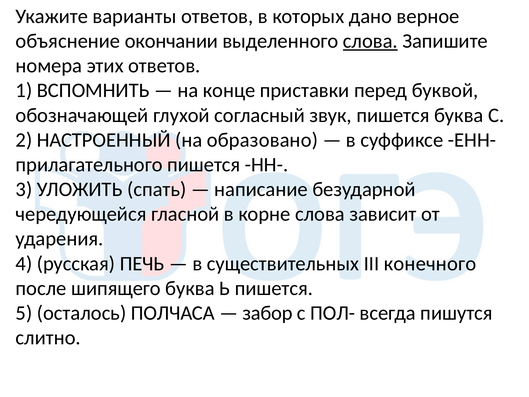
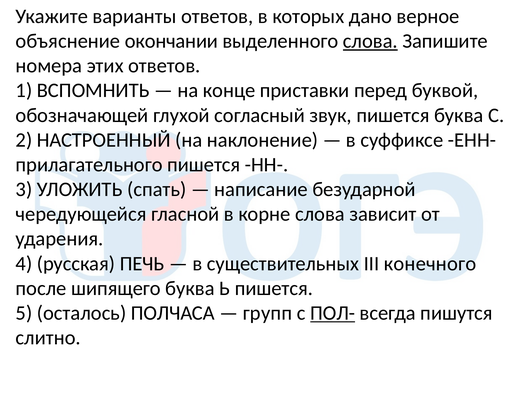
образовано: образовано -> наклонение
забор: забор -> групп
ПОЛ- underline: none -> present
